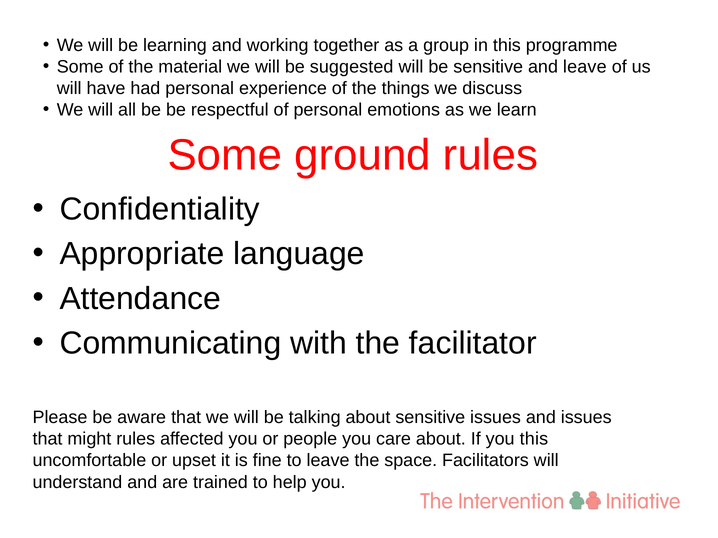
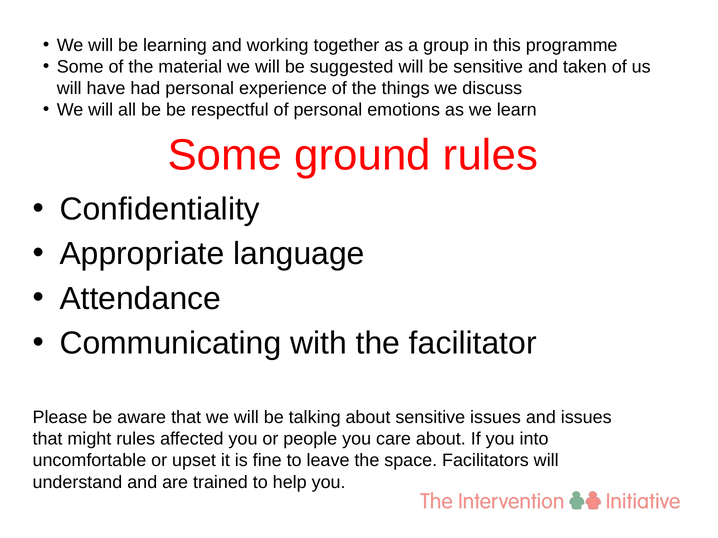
and leave: leave -> taken
you this: this -> into
